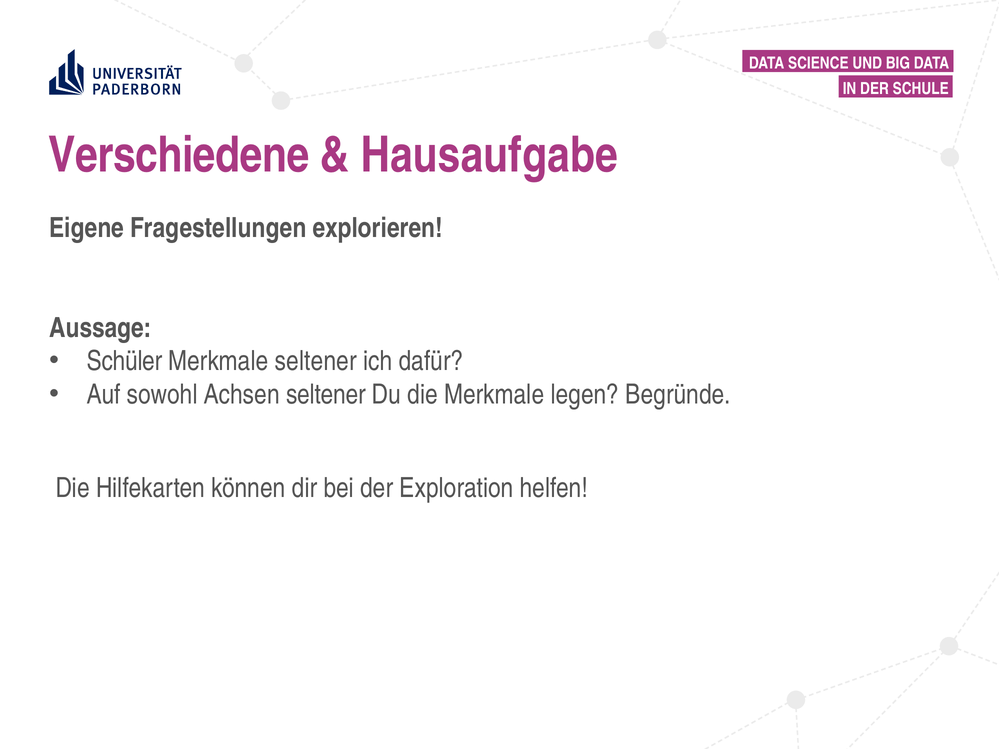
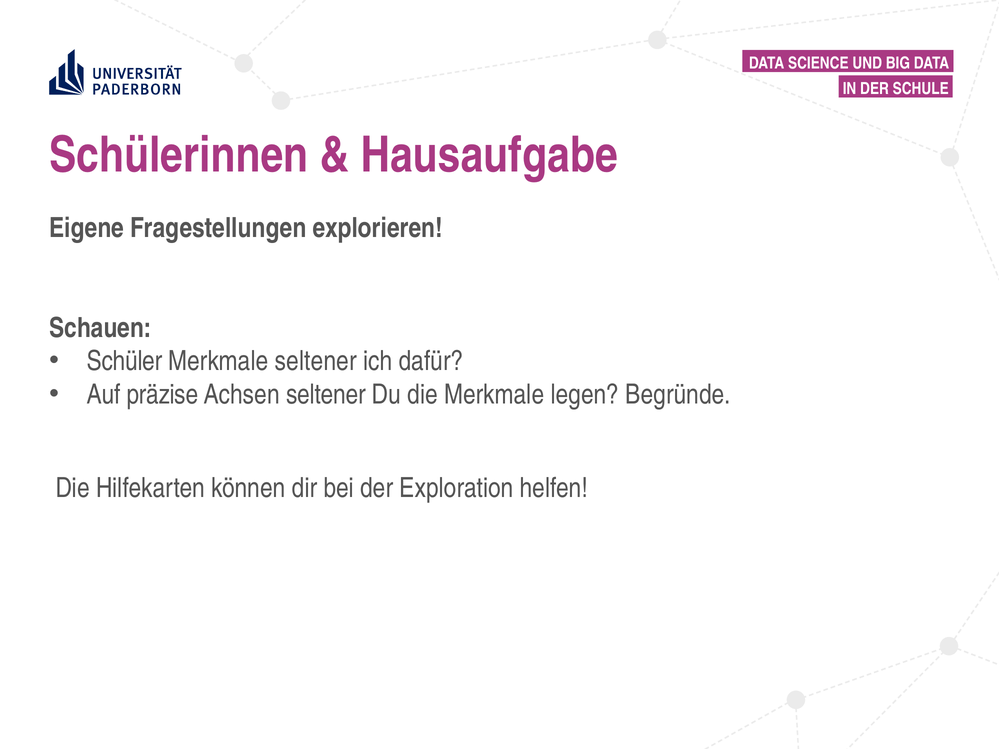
Verschiedene: Verschiedene -> Schülerinnen
Aussage: Aussage -> Schauen
sowohl: sowohl -> präzise
